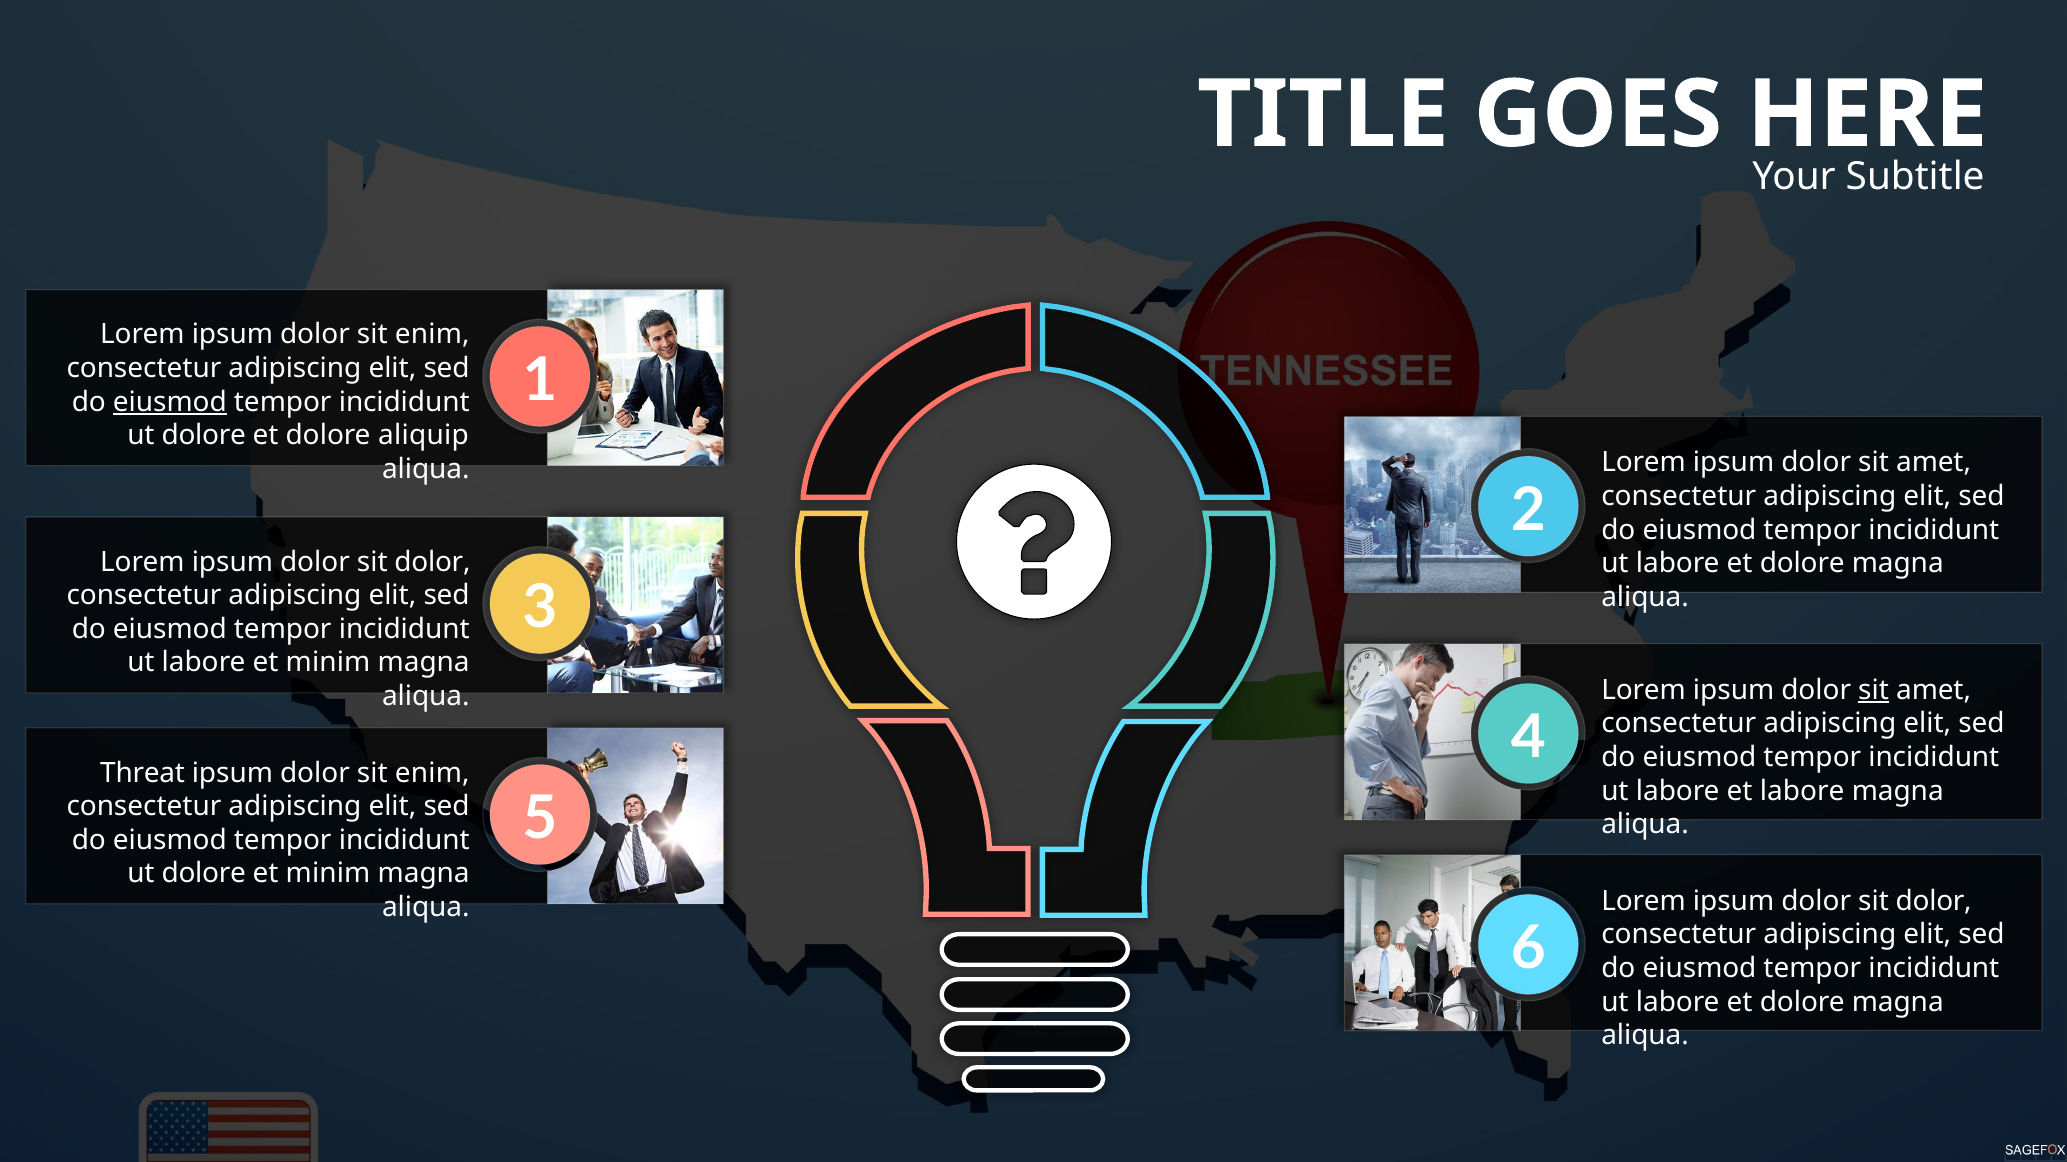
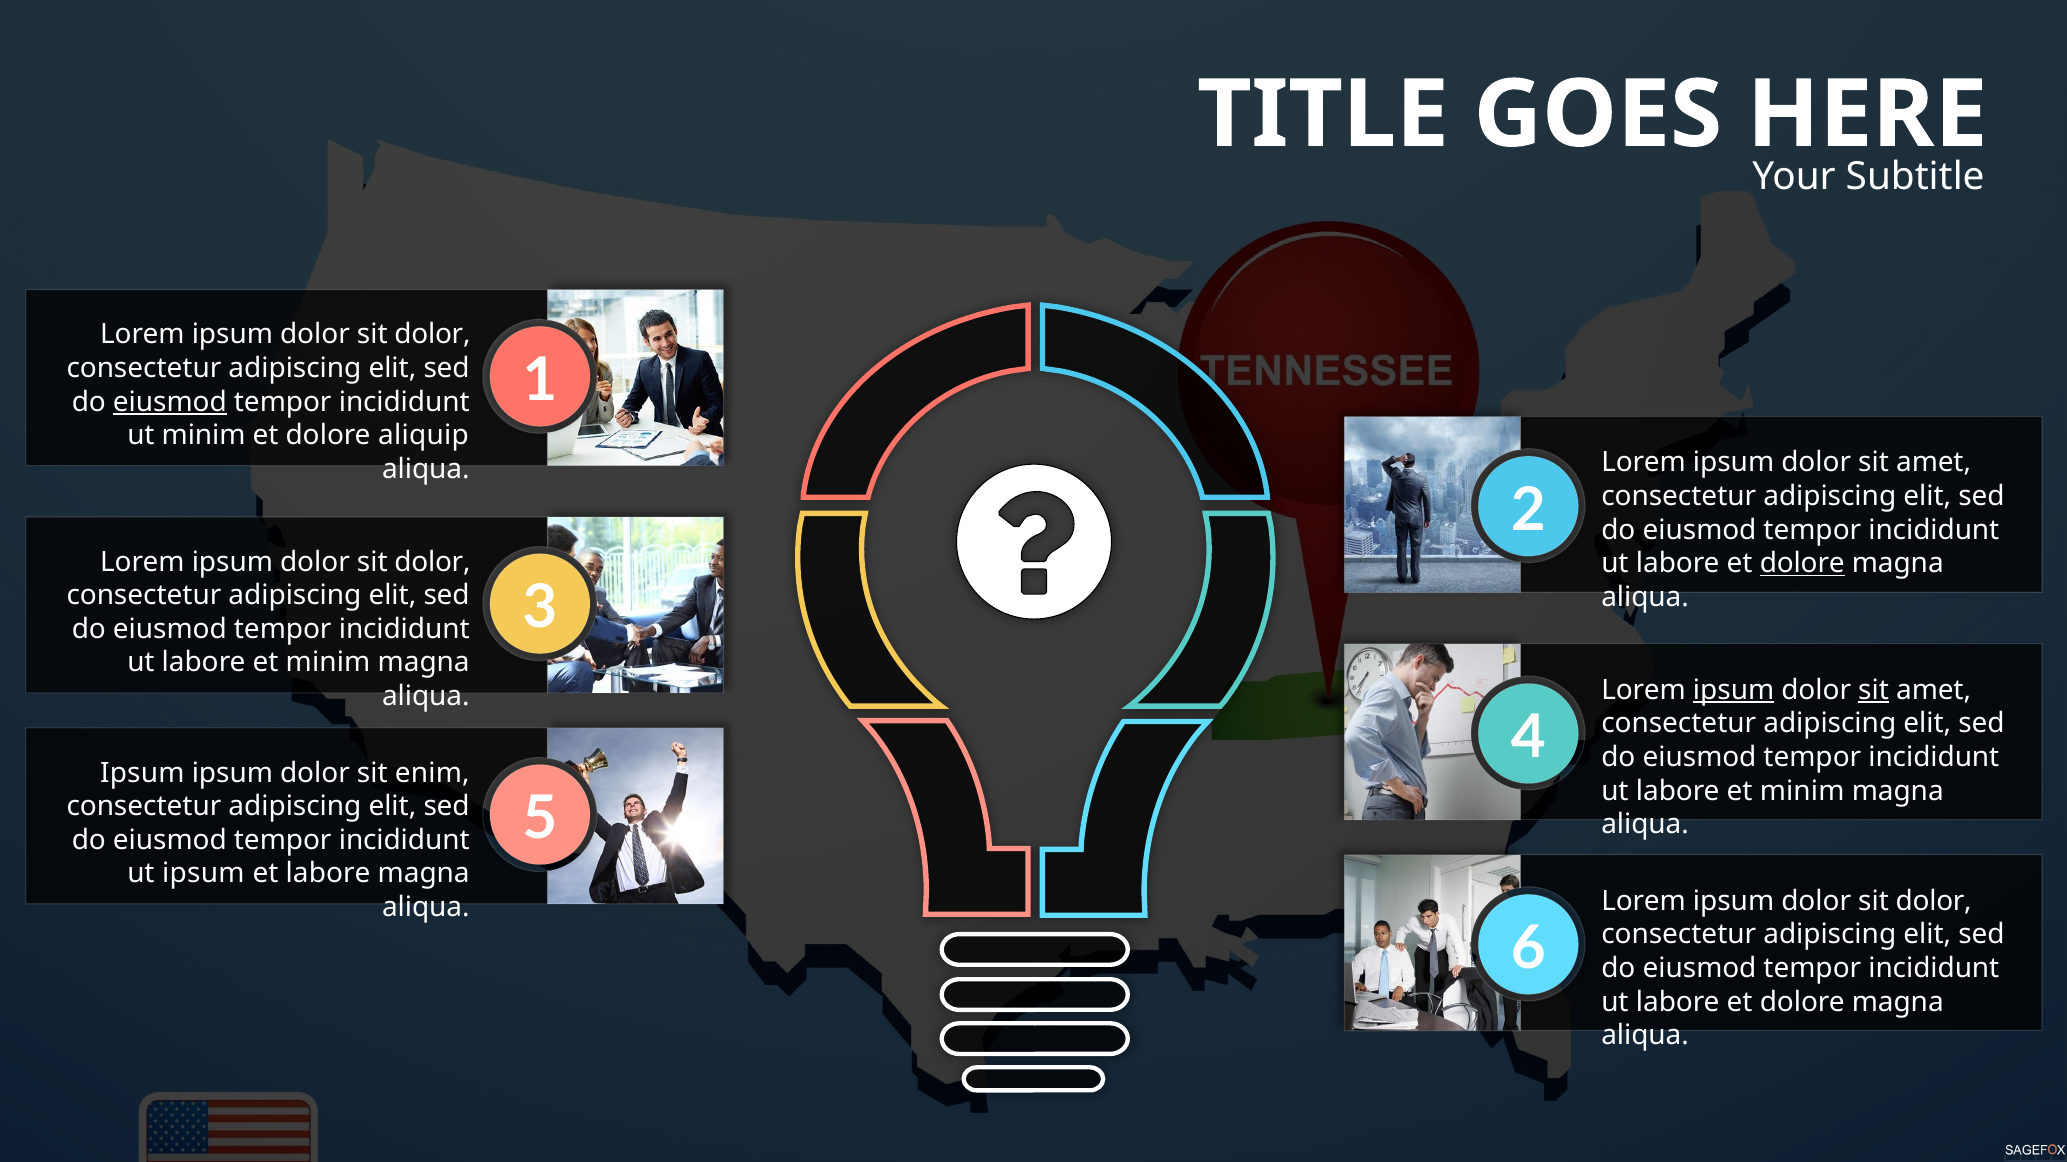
enim at (432, 335): enim -> dolor
dolore at (204, 436): dolore -> minim
dolore at (1802, 564) underline: none -> present
ipsum at (1734, 690) underline: none -> present
Threat at (143, 773): Threat -> Ipsum
labore at (1802, 791): labore -> minim
dolore at (204, 874): dolore -> ipsum
minim at (328, 874): minim -> labore
